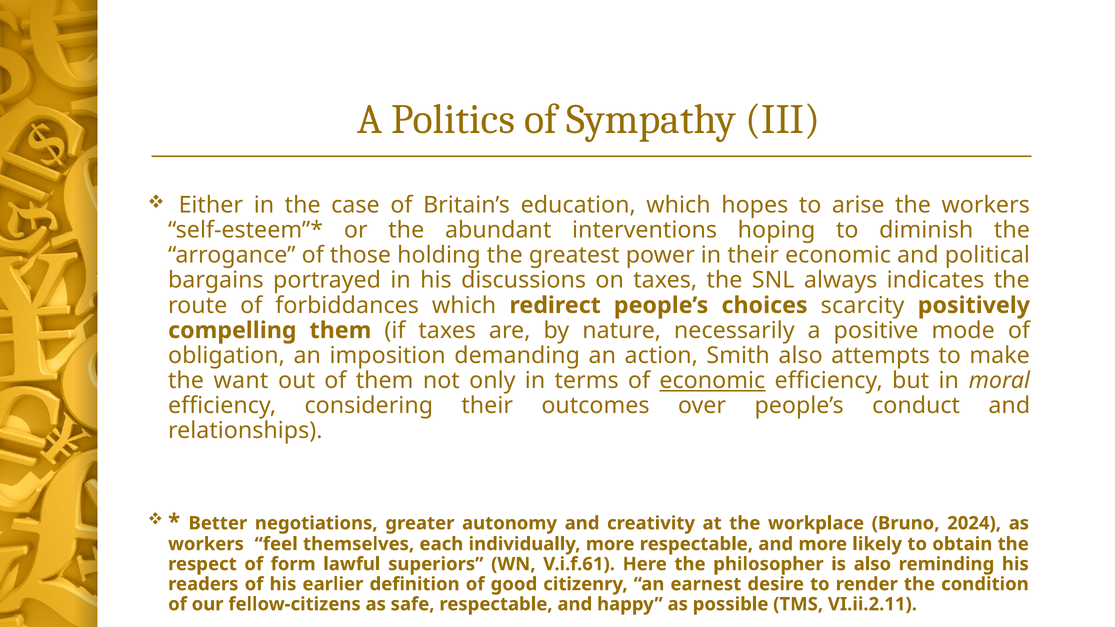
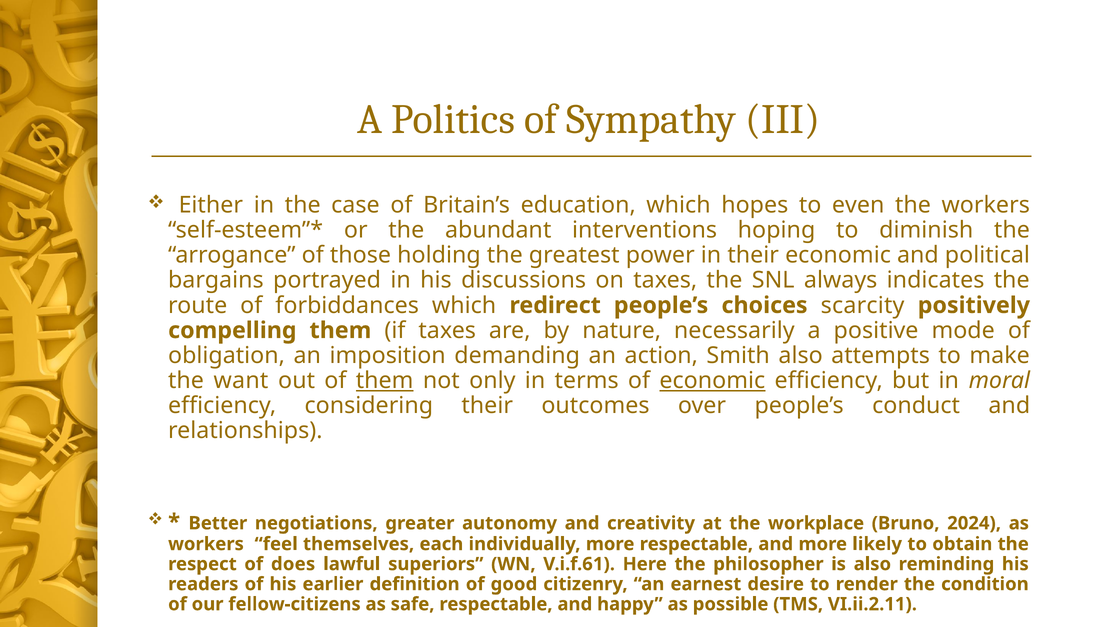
arise: arise -> even
them at (385, 381) underline: none -> present
form: form -> does
